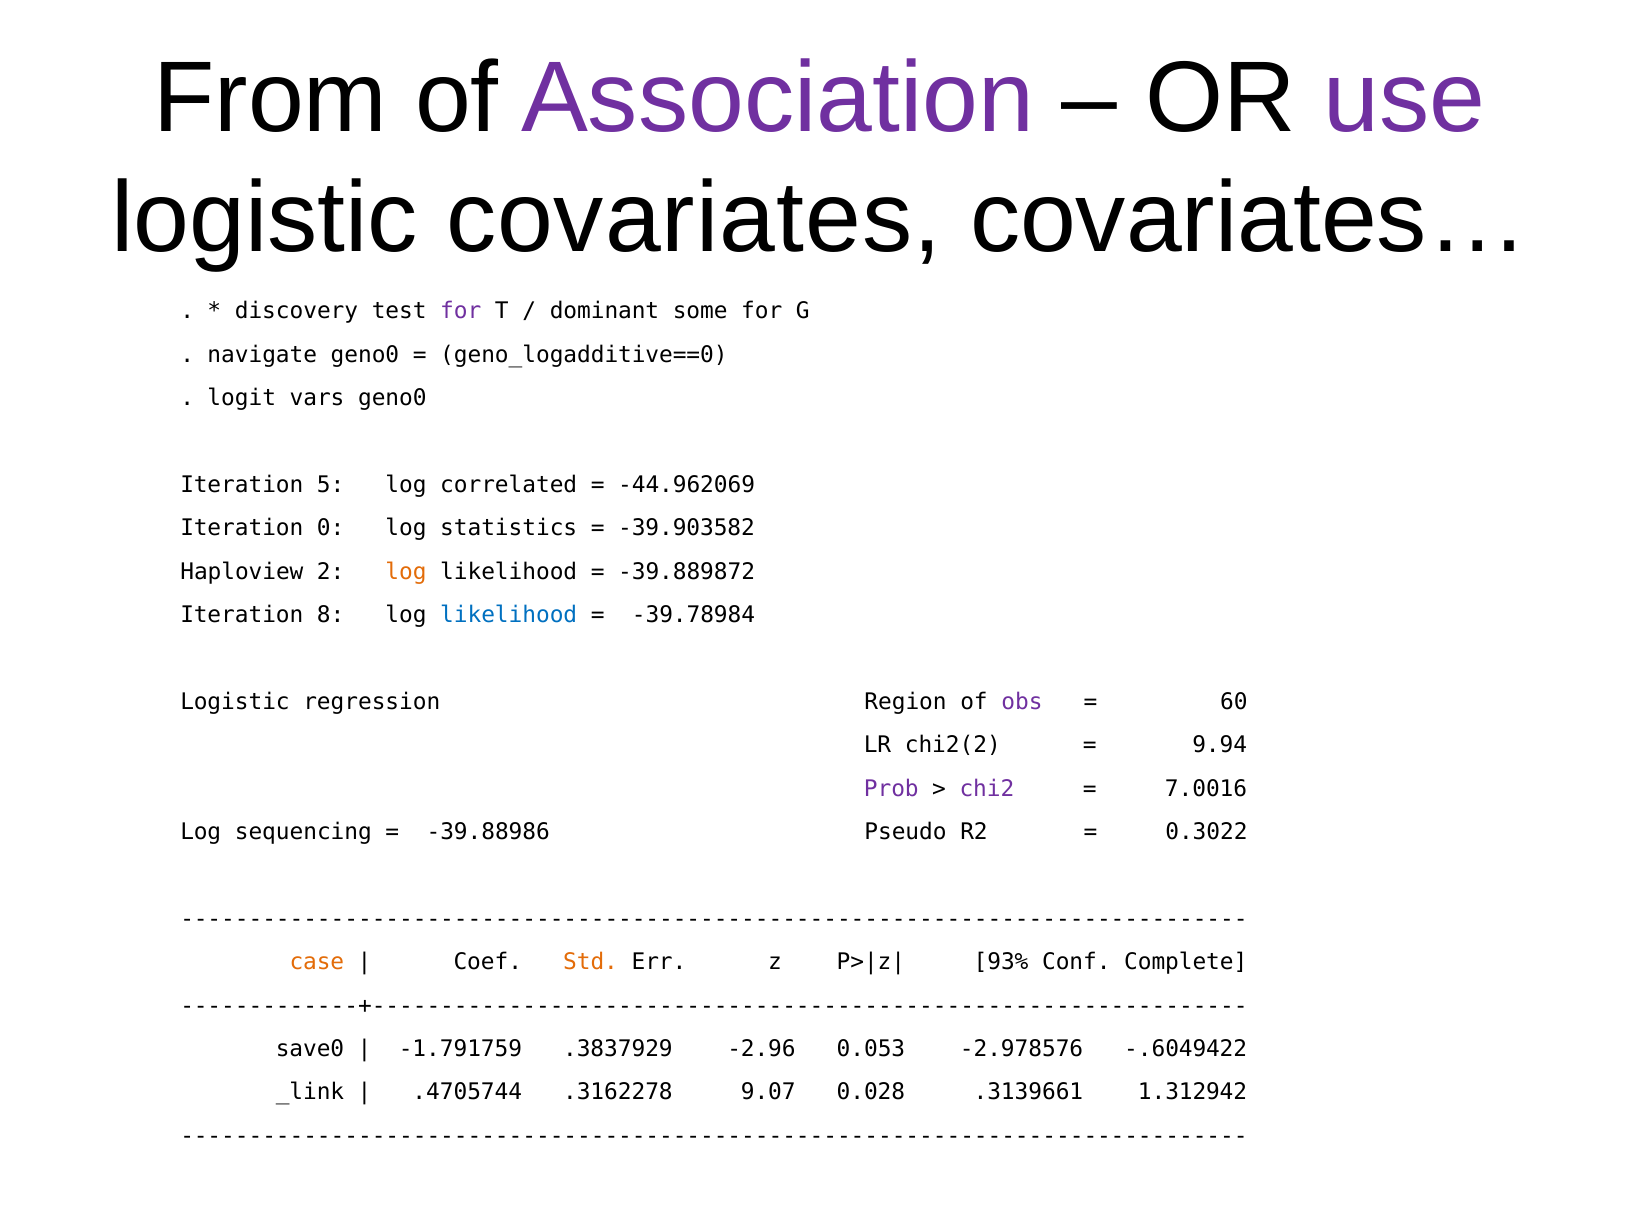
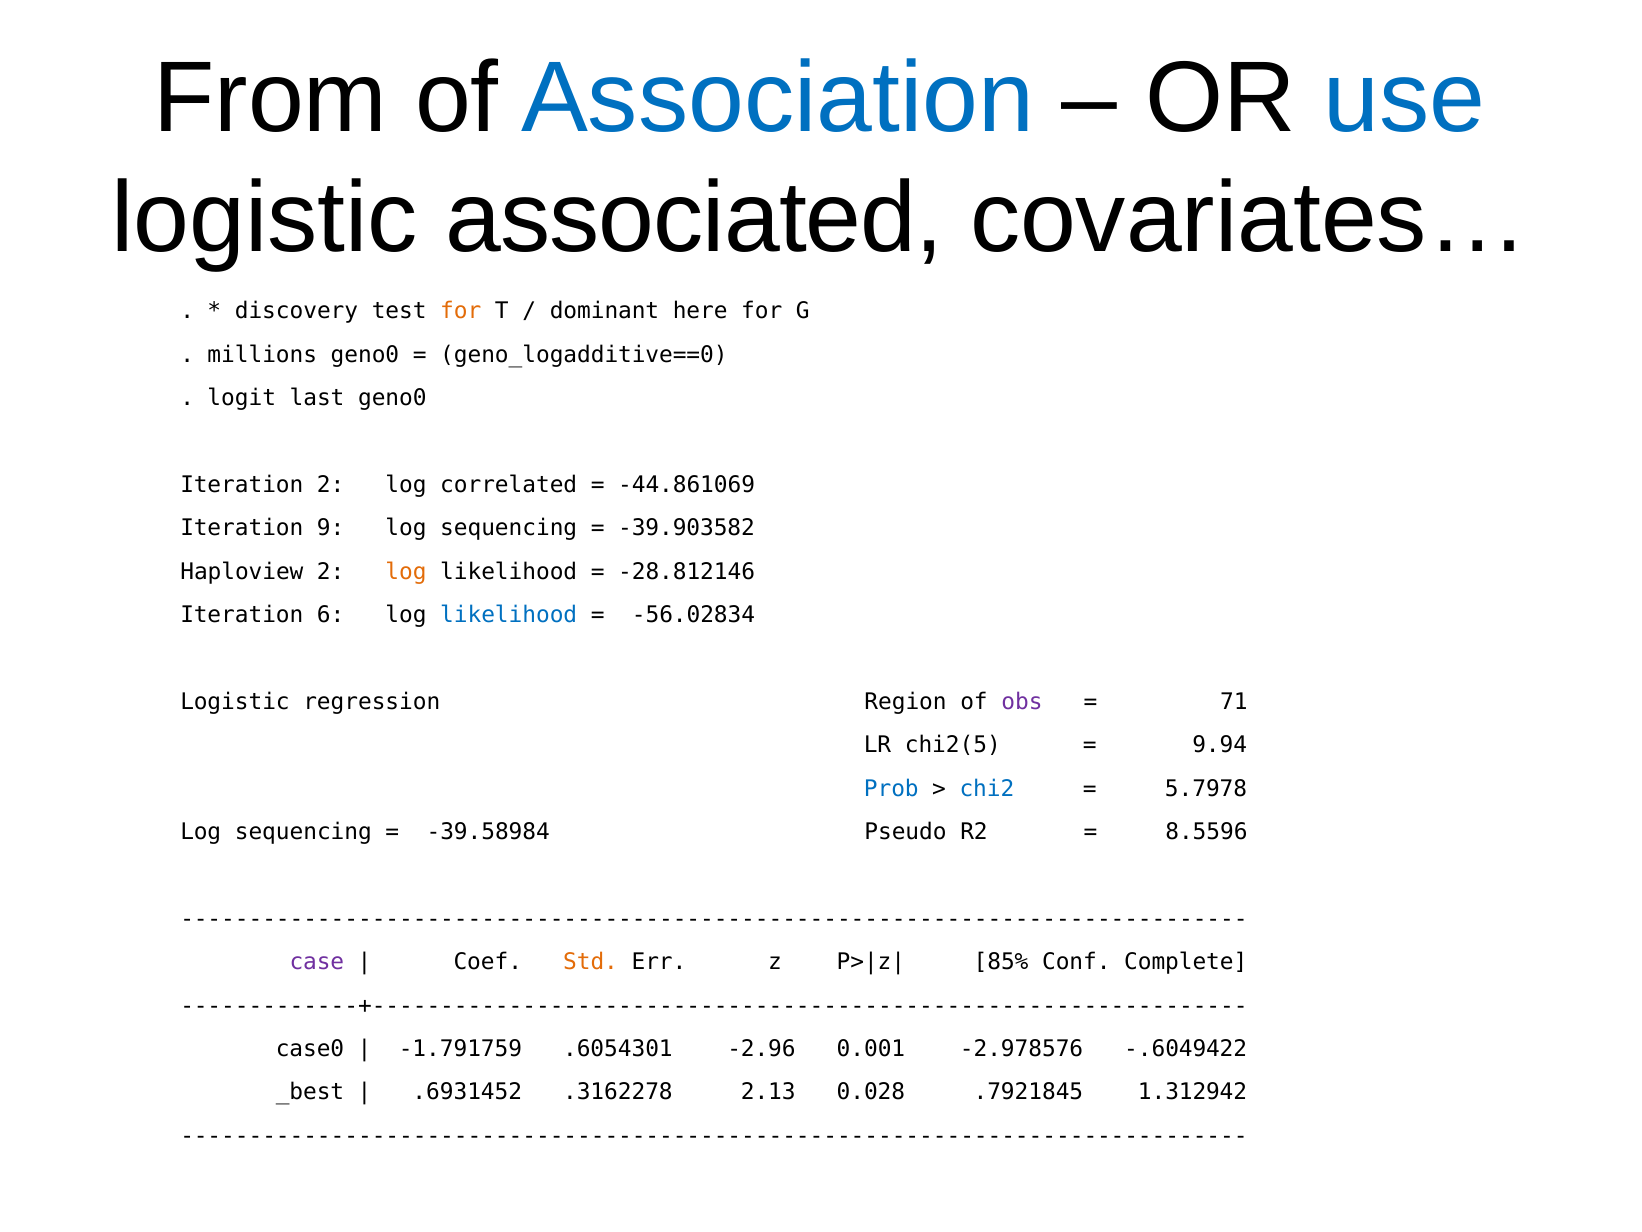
Association colour: purple -> blue
use colour: purple -> blue
covariates: covariates -> associated
for at (461, 311) colour: purple -> orange
some: some -> here
navigate: navigate -> millions
vars: vars -> last
Iteration 5: 5 -> 2
-44.962069: -44.962069 -> -44.861069
0: 0 -> 9
statistics at (509, 528): statistics -> sequencing
-39.889872: -39.889872 -> -28.812146
8: 8 -> 6
-39.78984: -39.78984 -> -56.02834
60: 60 -> 71
chi2(2: chi2(2 -> chi2(5
Prob colour: purple -> blue
chi2 colour: purple -> blue
7.0016: 7.0016 -> 5.7978
-39.88986: -39.88986 -> -39.58984
0.3022: 0.3022 -> 8.5596
case colour: orange -> purple
93%: 93% -> 85%
save0: save0 -> case0
.3837929: .3837929 -> .6054301
0.053: 0.053 -> 0.001
_link: _link -> _best
.4705744: .4705744 -> .6931452
9.07: 9.07 -> 2.13
.3139661: .3139661 -> .7921845
